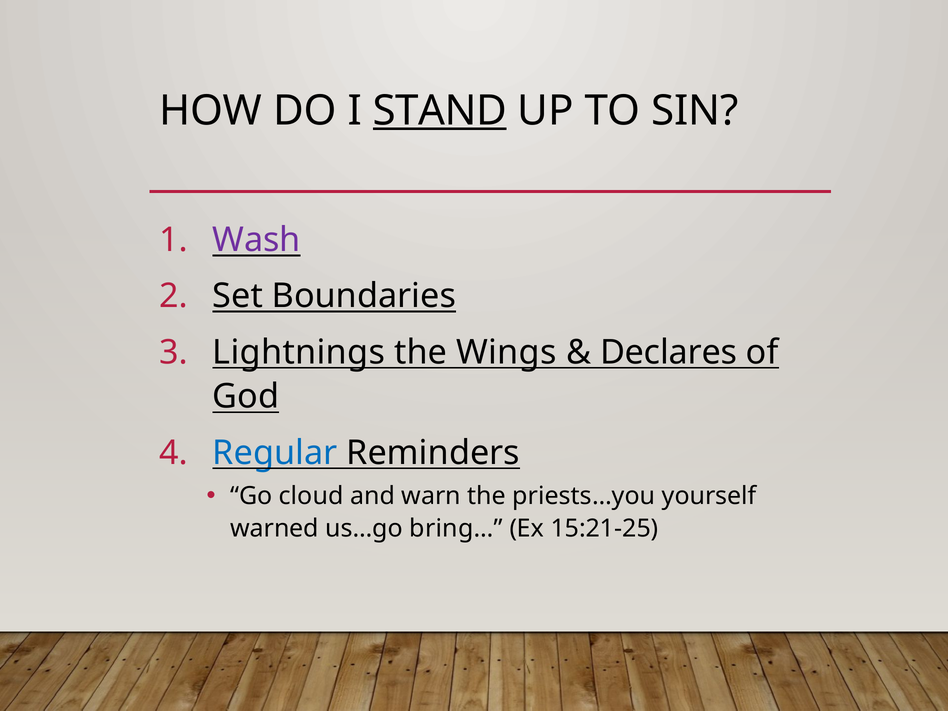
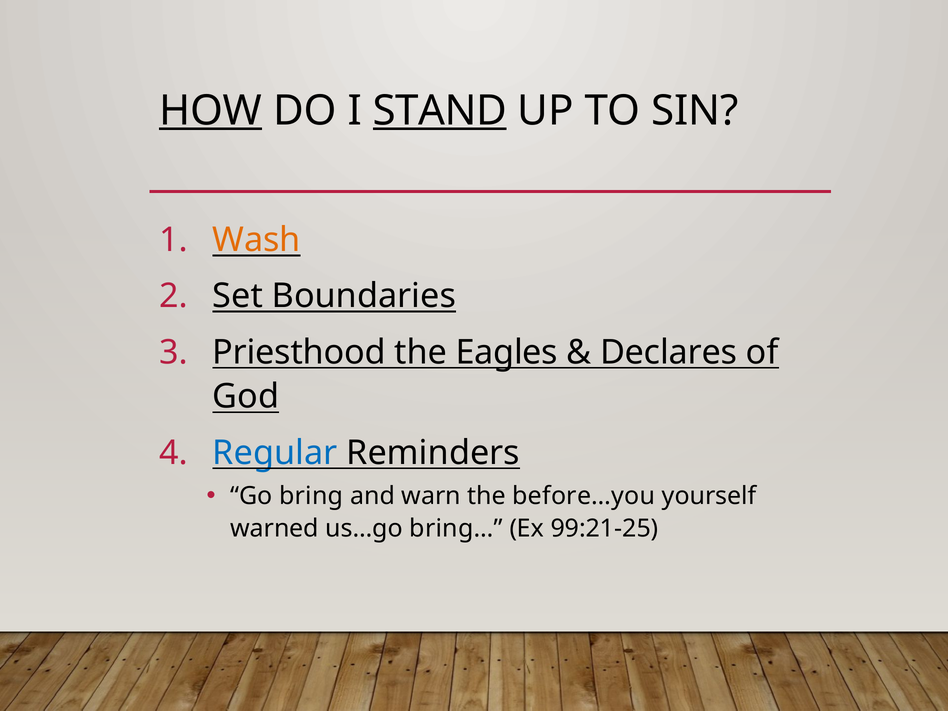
HOW underline: none -> present
Wash colour: purple -> orange
Lightnings: Lightnings -> Priesthood
Wings: Wings -> Eagles
cloud: cloud -> bring
priests…you: priests…you -> before…you
15:21-25: 15:21-25 -> 99:21-25
